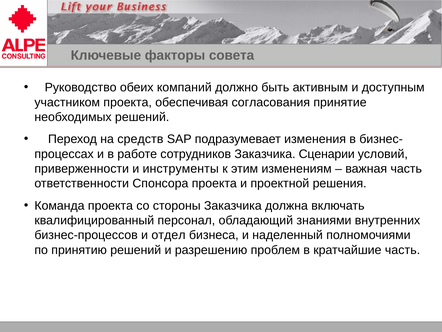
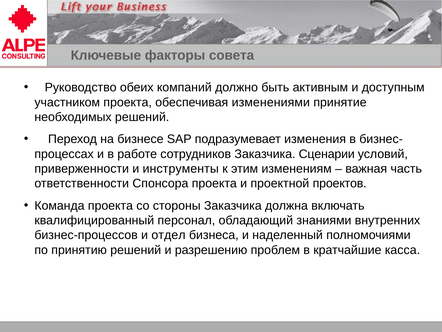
согласования: согласования -> изменениями
средств: средств -> бизнесе
решения: решения -> проектов
кратчайшие часть: часть -> касса
